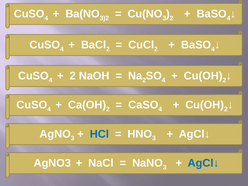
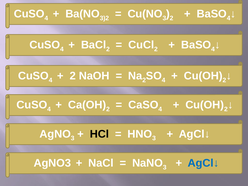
HCl colour: blue -> black
